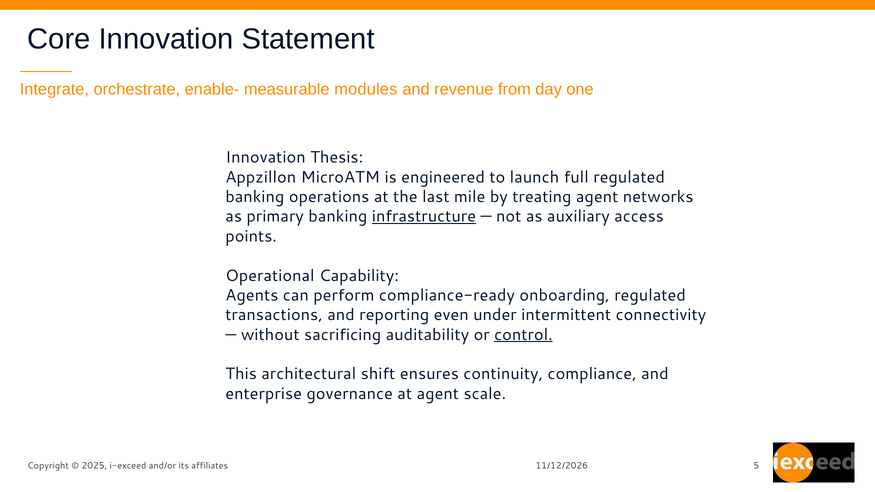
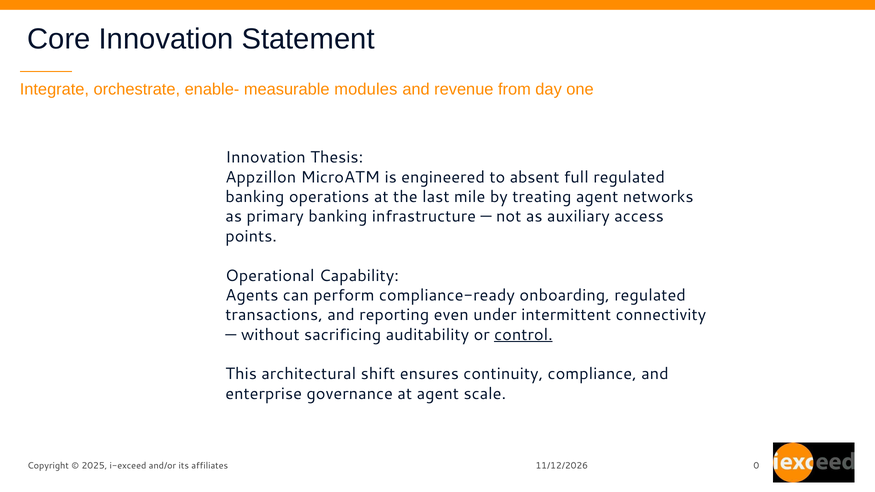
launch: launch -> absent
infrastructure underline: present -> none
5: 5 -> 0
